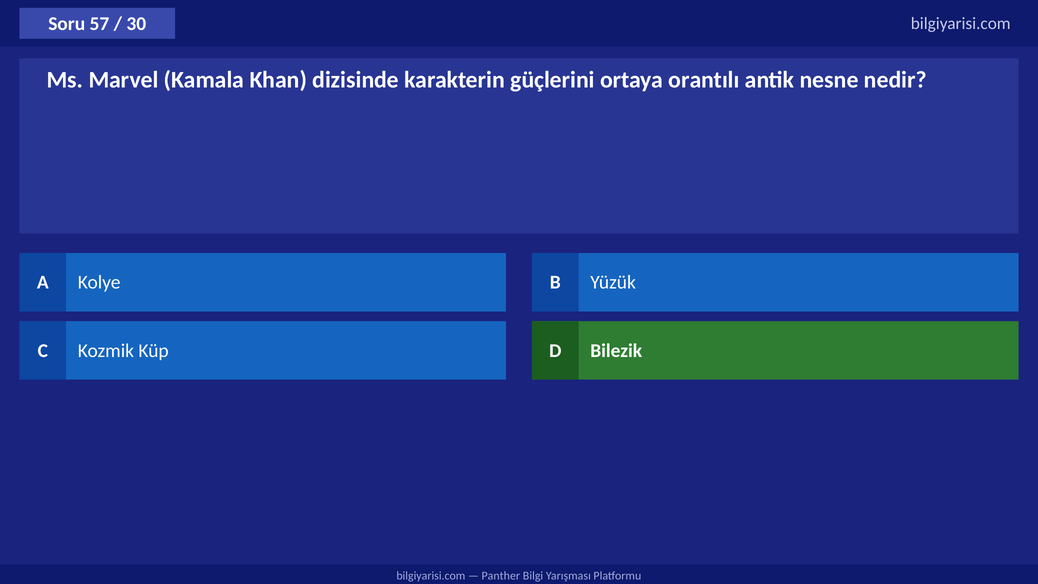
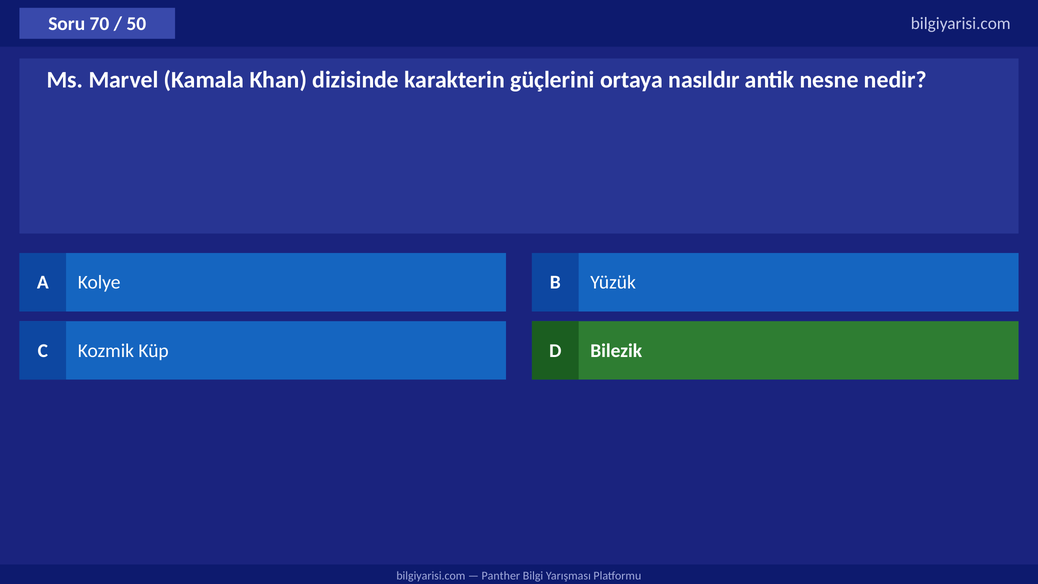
57: 57 -> 70
30: 30 -> 50
orantılı: orantılı -> nasıldır
